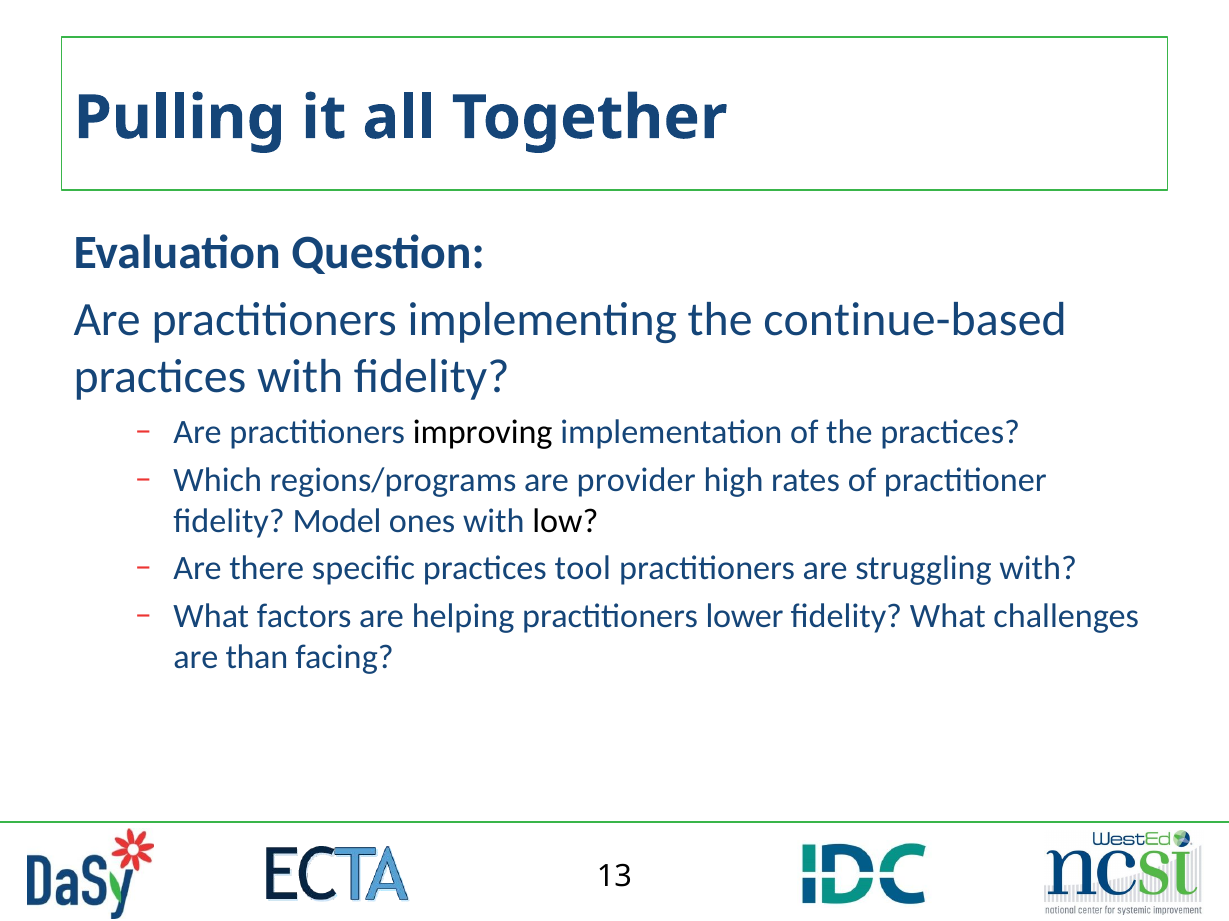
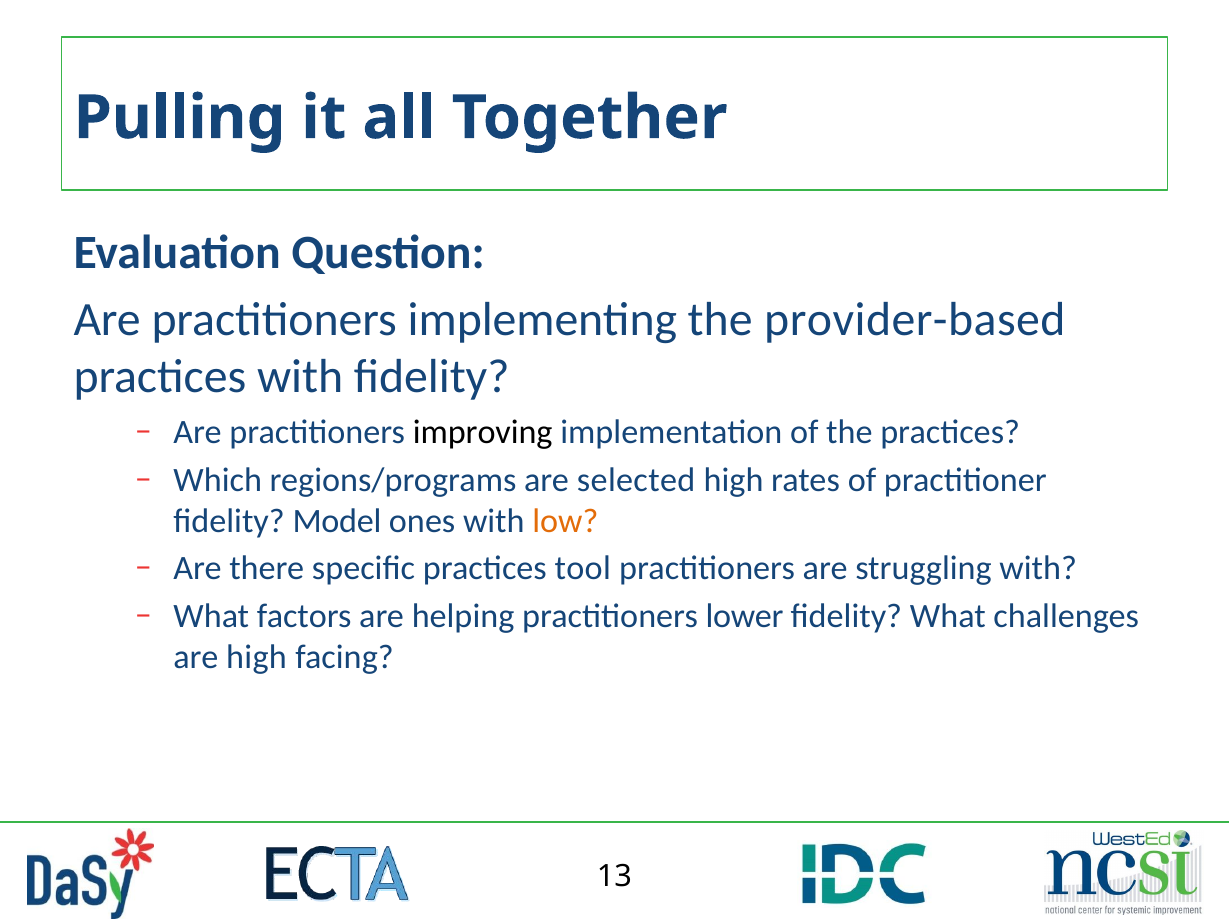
continue-based: continue-based -> provider-based
provider: provider -> selected
low colour: black -> orange
are than: than -> high
